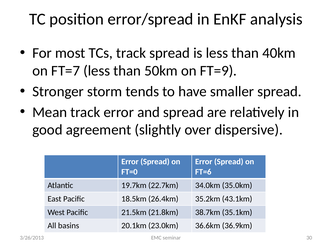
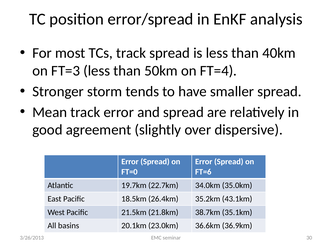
FT=7: FT=7 -> FT=3
FT=9: FT=9 -> FT=4
